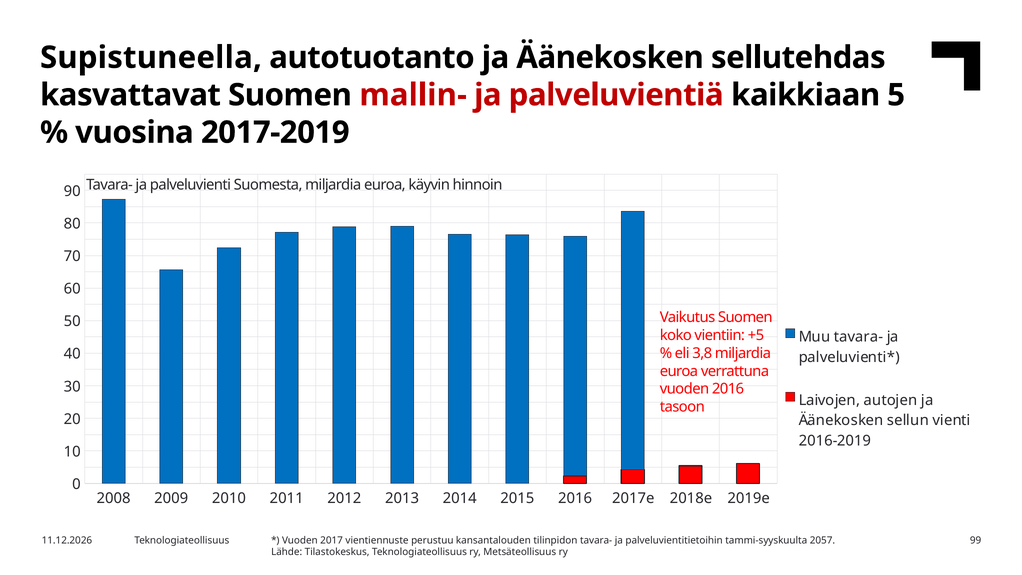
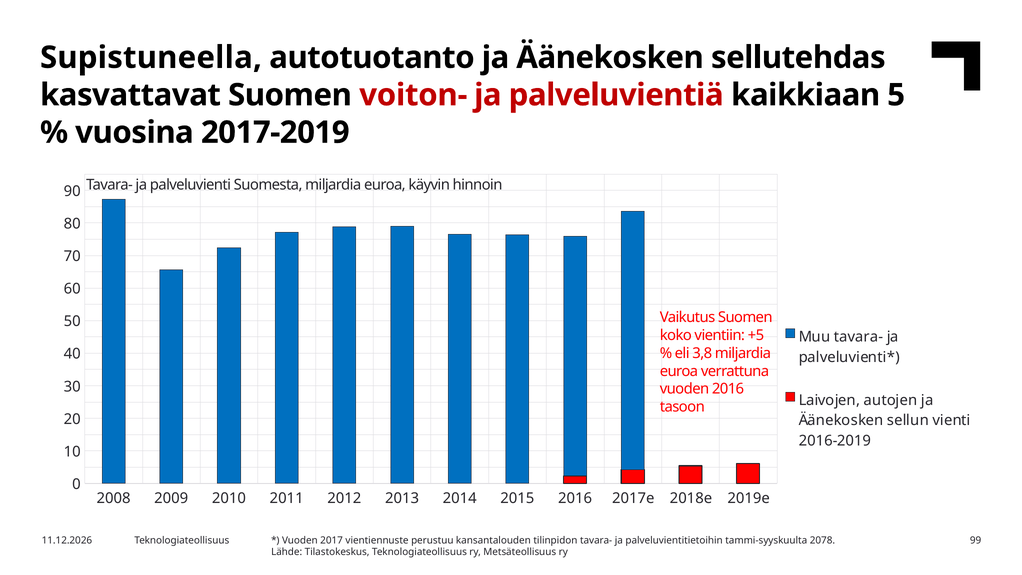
mallin-: mallin- -> voiton-
2057: 2057 -> 2078
